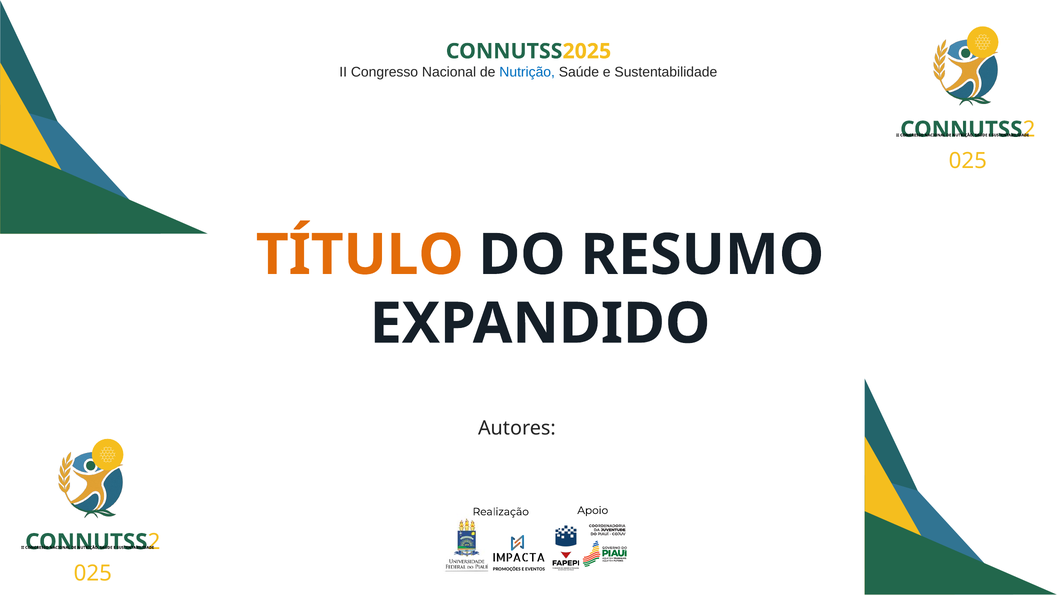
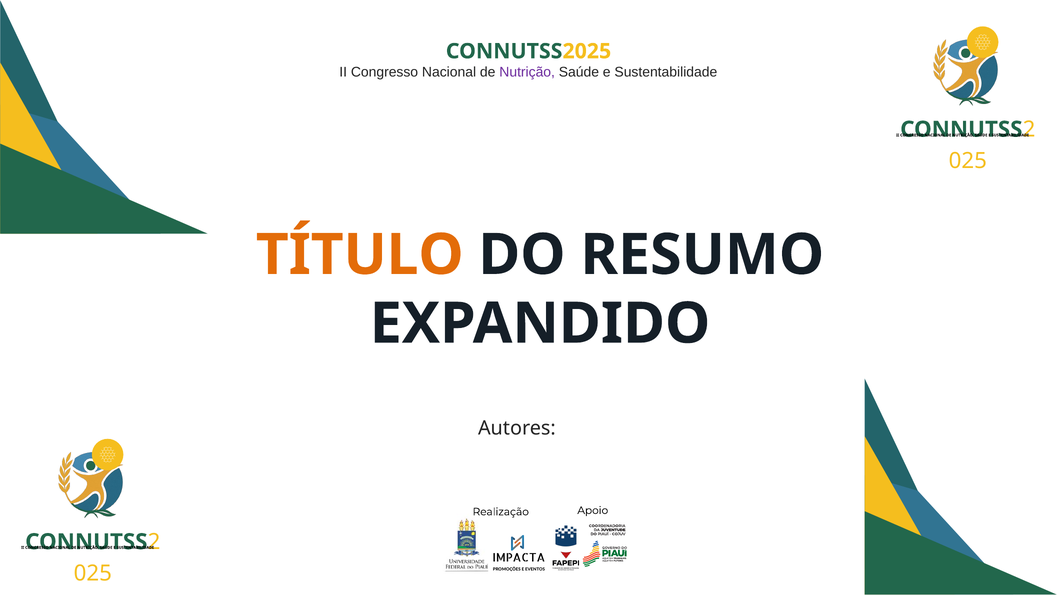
Nutrição at (527, 72) colour: blue -> purple
